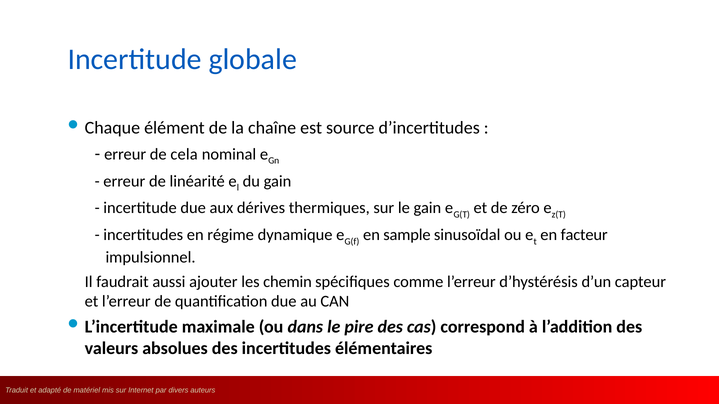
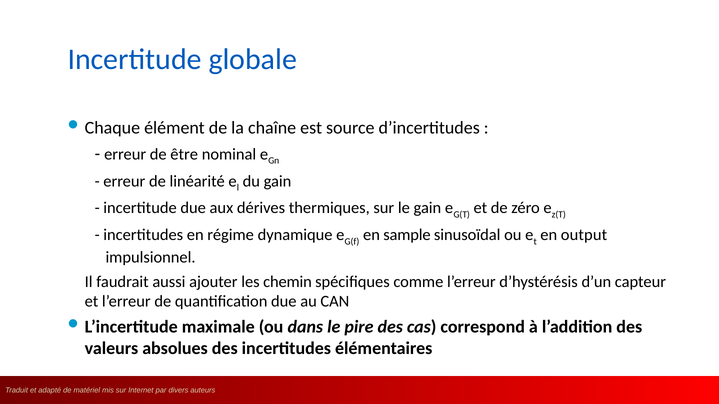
cela: cela -> être
facteur: facteur -> output
